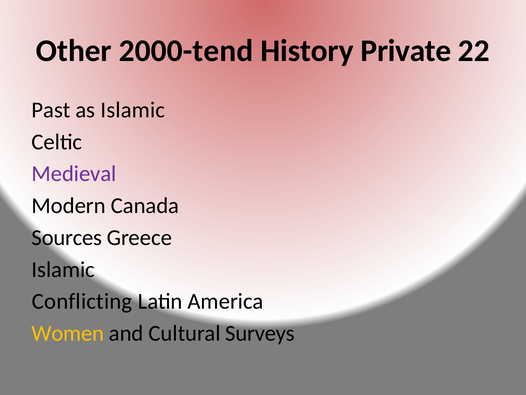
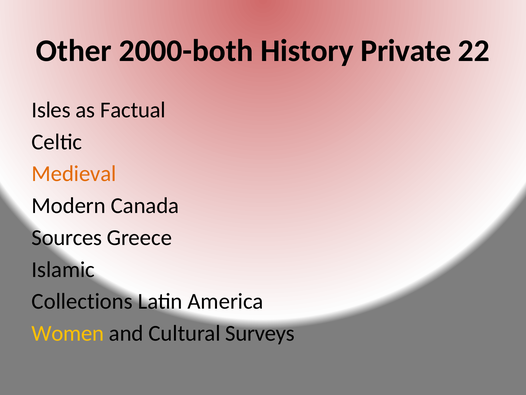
2000-tend: 2000-tend -> 2000-both
Past: Past -> Isles
as Islamic: Islamic -> Factual
Medieval colour: purple -> orange
Conflicting: Conflicting -> Collections
